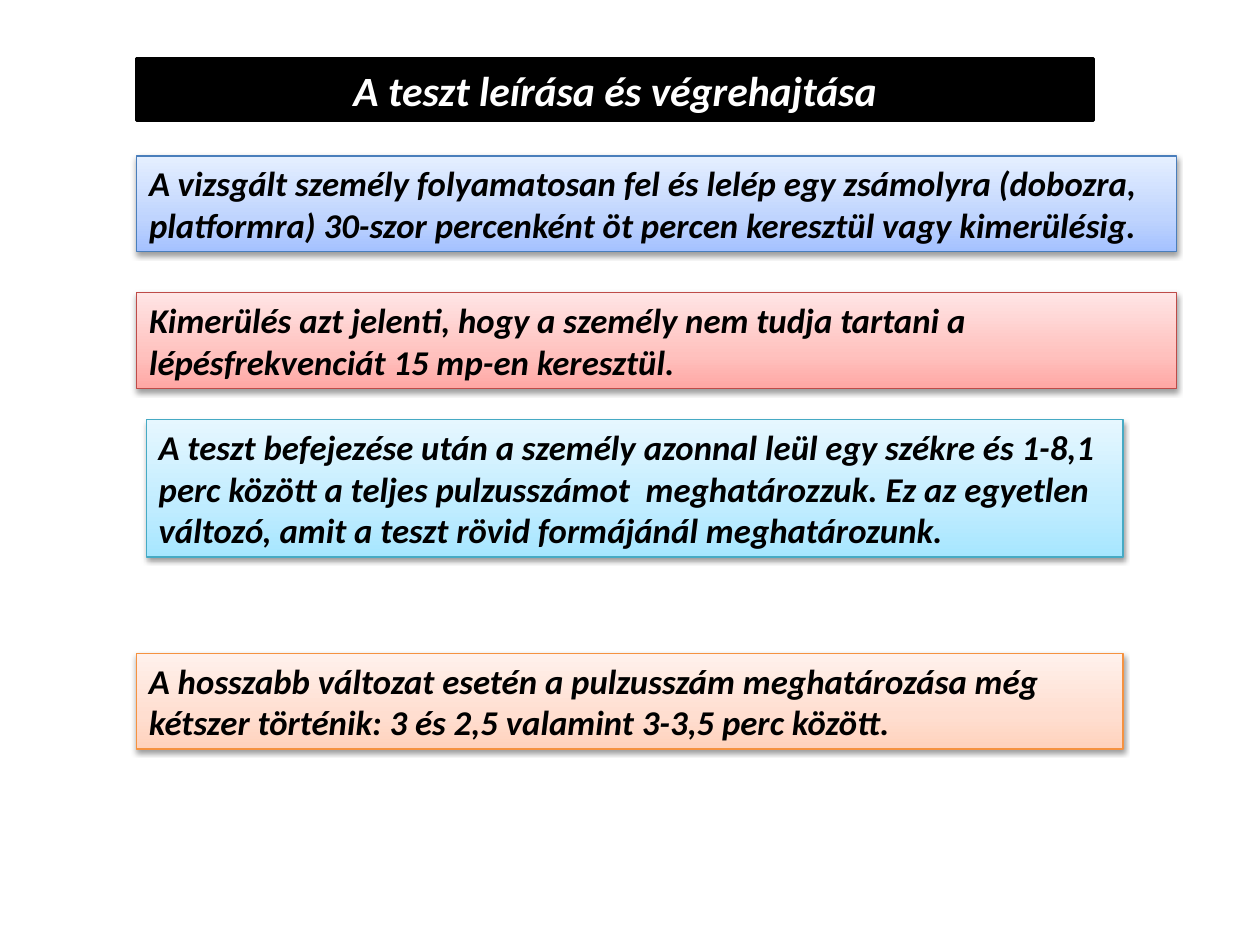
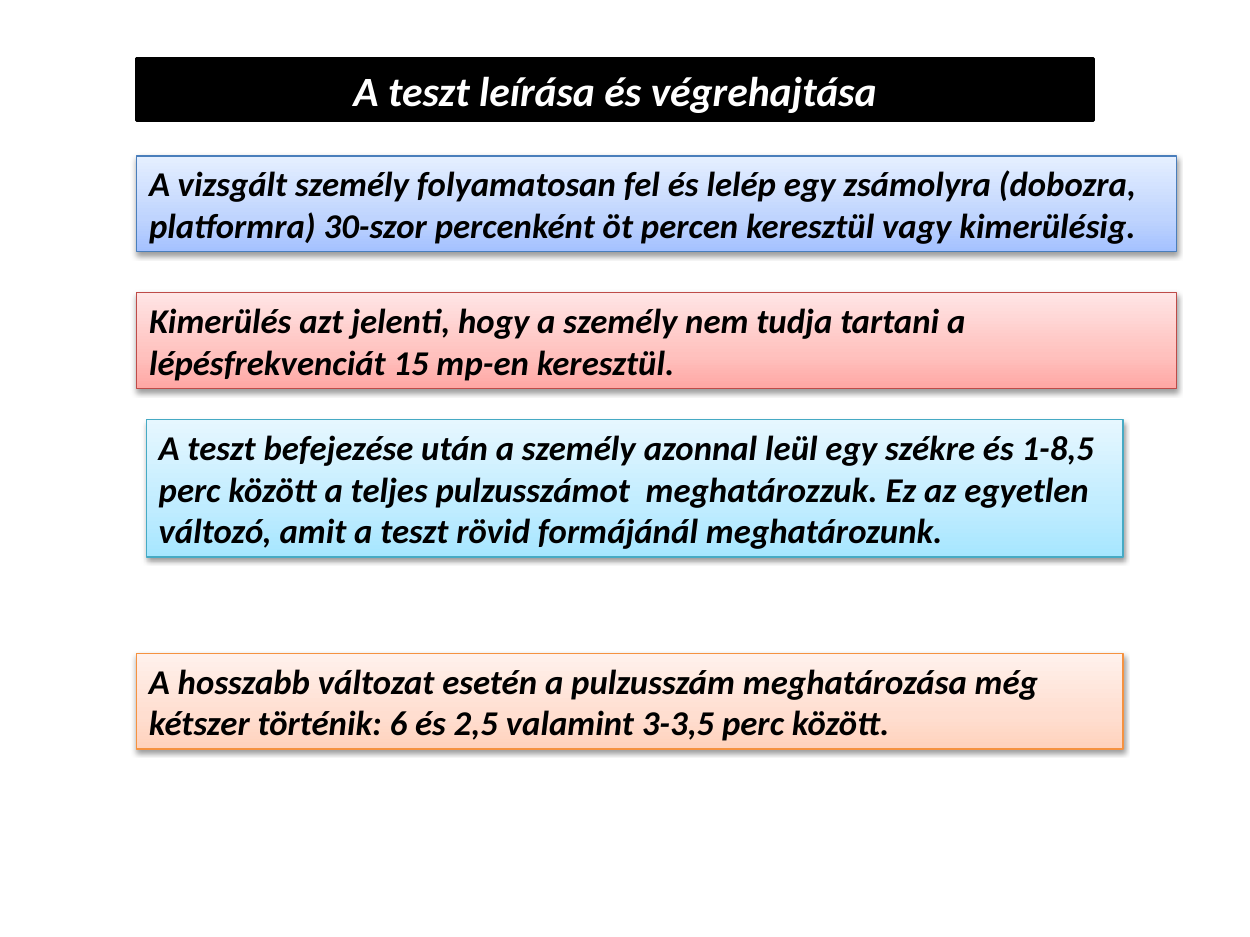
1-8,1: 1-8,1 -> 1-8,5
3: 3 -> 6
